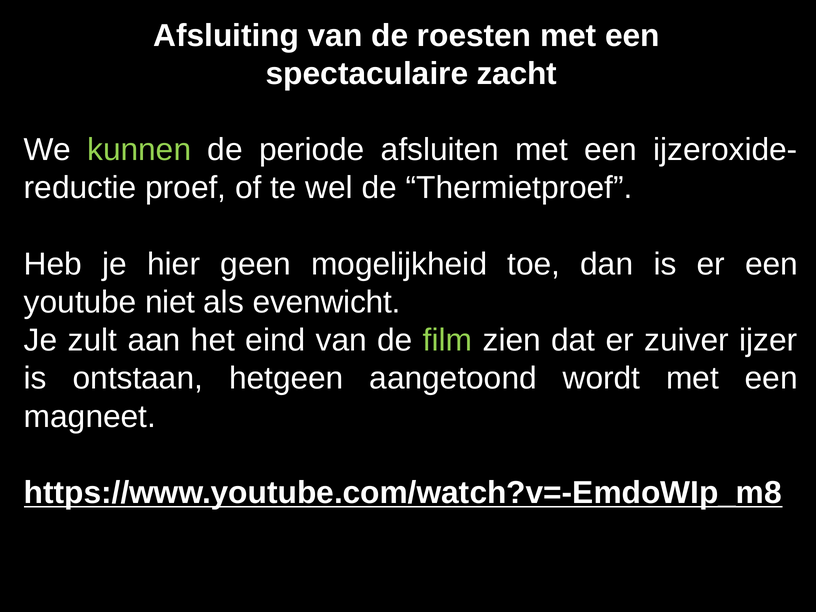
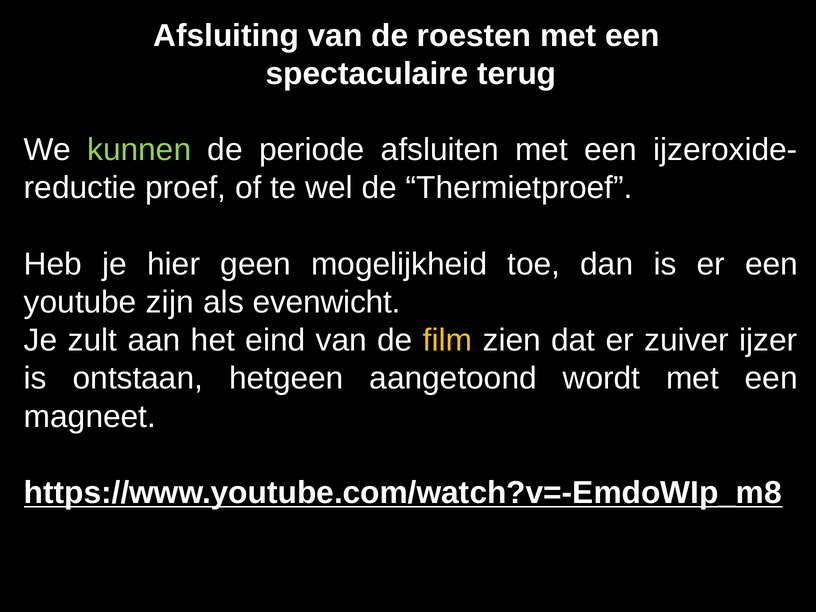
zacht: zacht -> terug
niet: niet -> zijn
film colour: light green -> yellow
